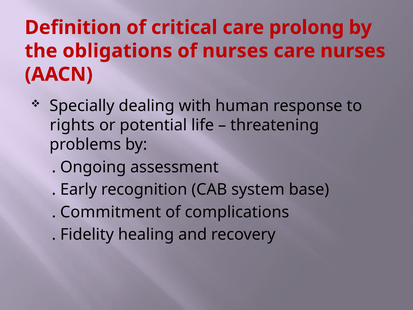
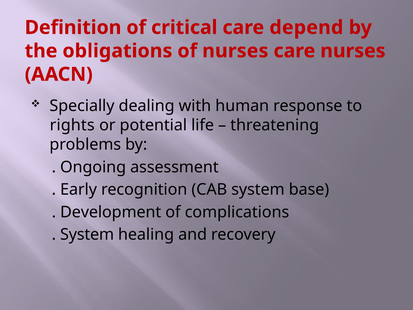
prolong: prolong -> depend
Commitment: Commitment -> Development
Fidelity at (87, 234): Fidelity -> System
